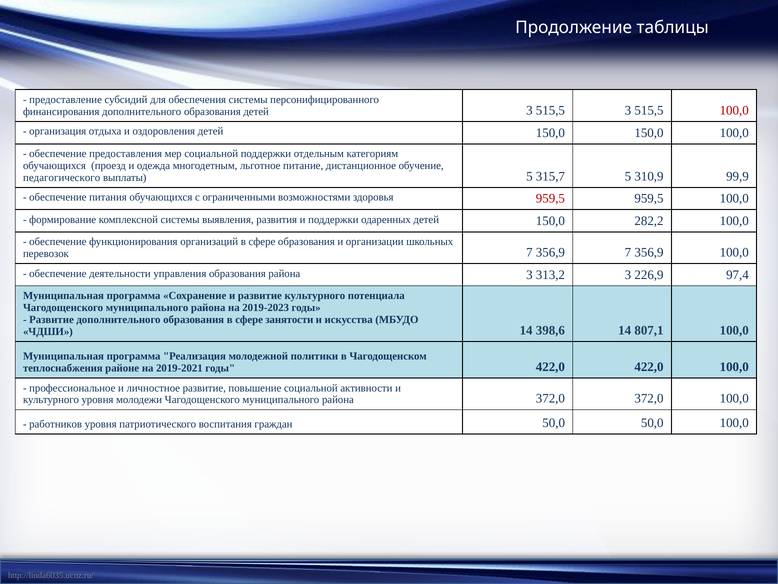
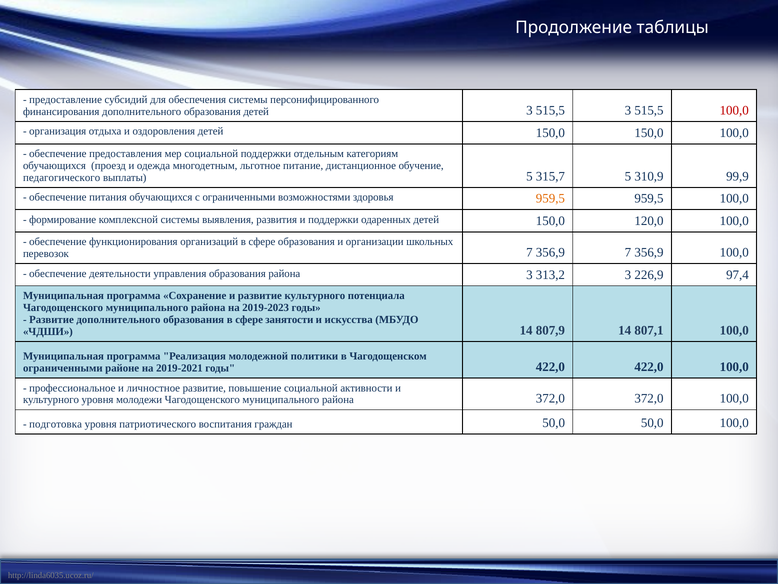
959,5 at (550, 198) colour: red -> orange
282,2: 282,2 -> 120,0
398,6: 398,6 -> 807,9
теплоснабжения at (63, 368): теплоснабжения -> ограниченными
работников: работников -> подготовка
